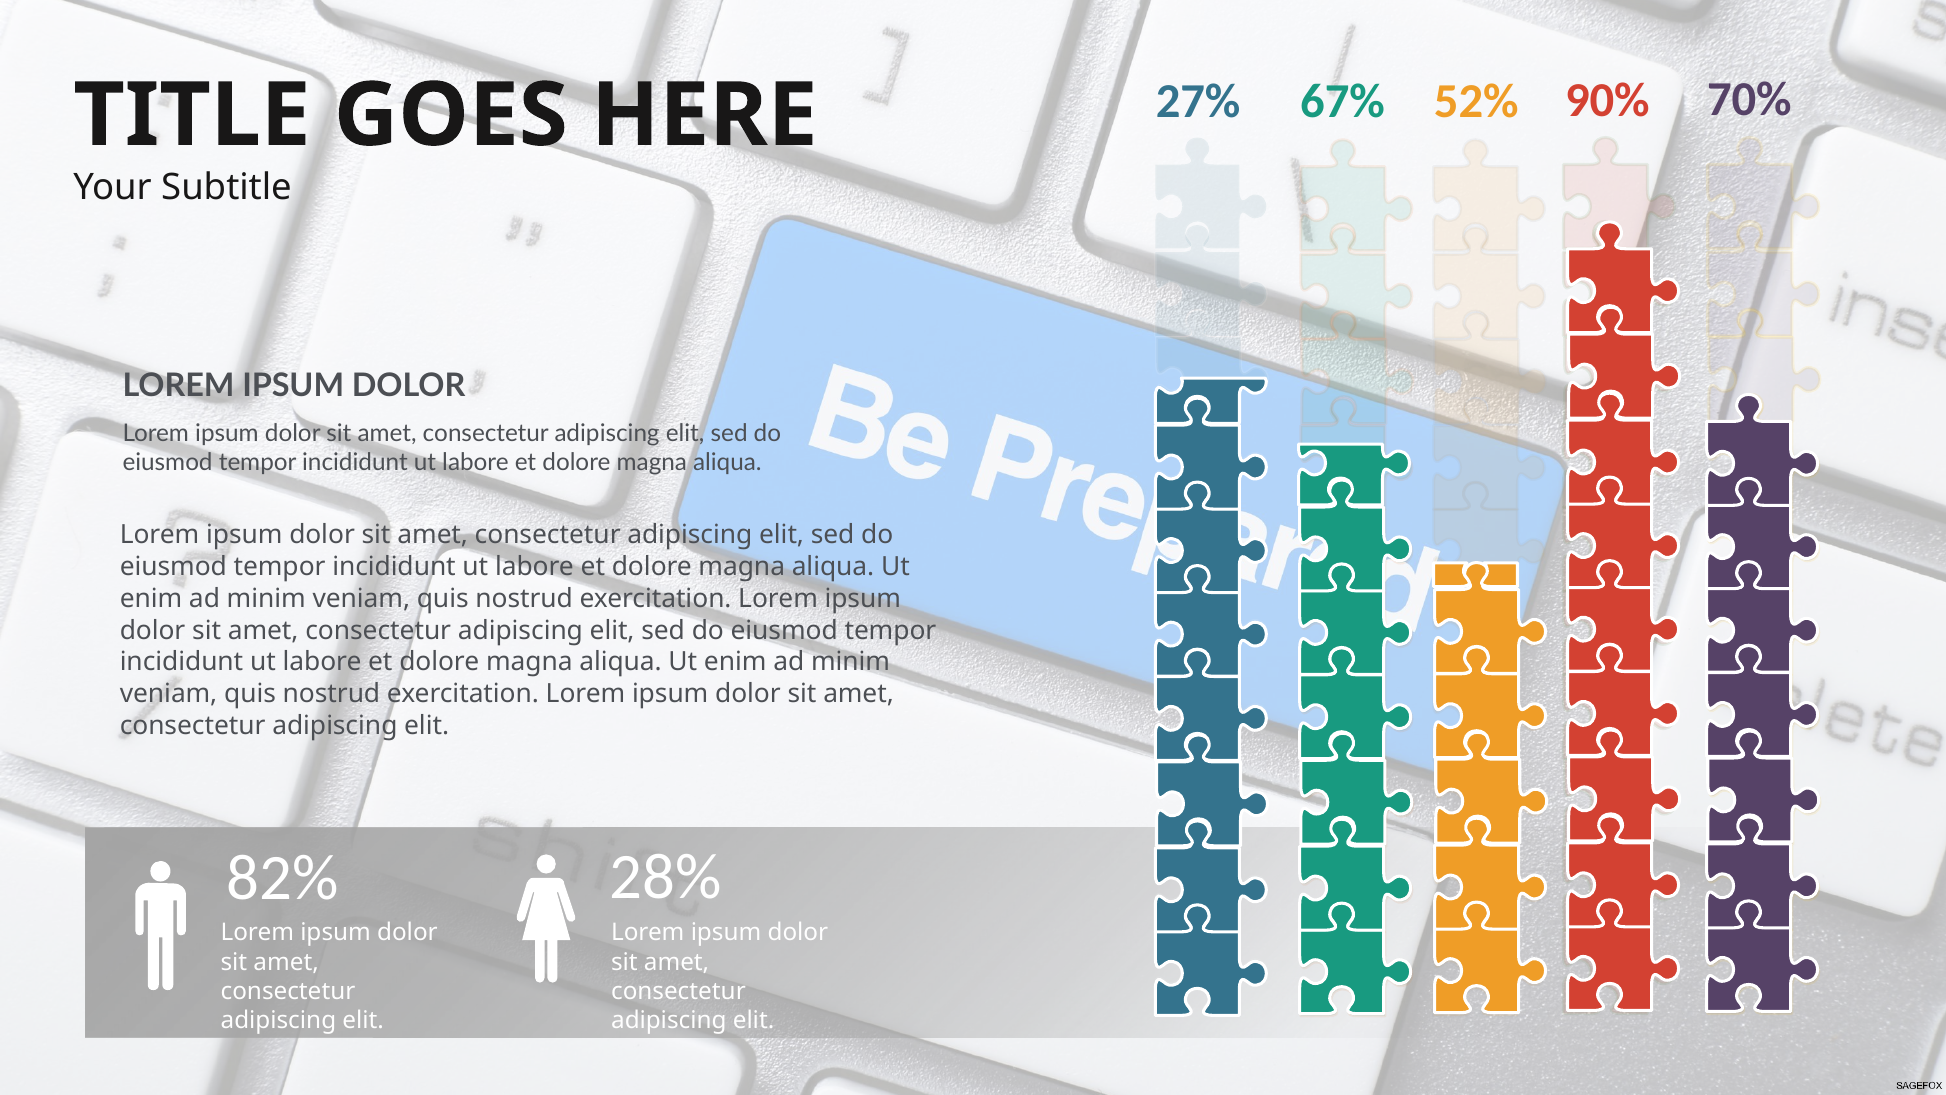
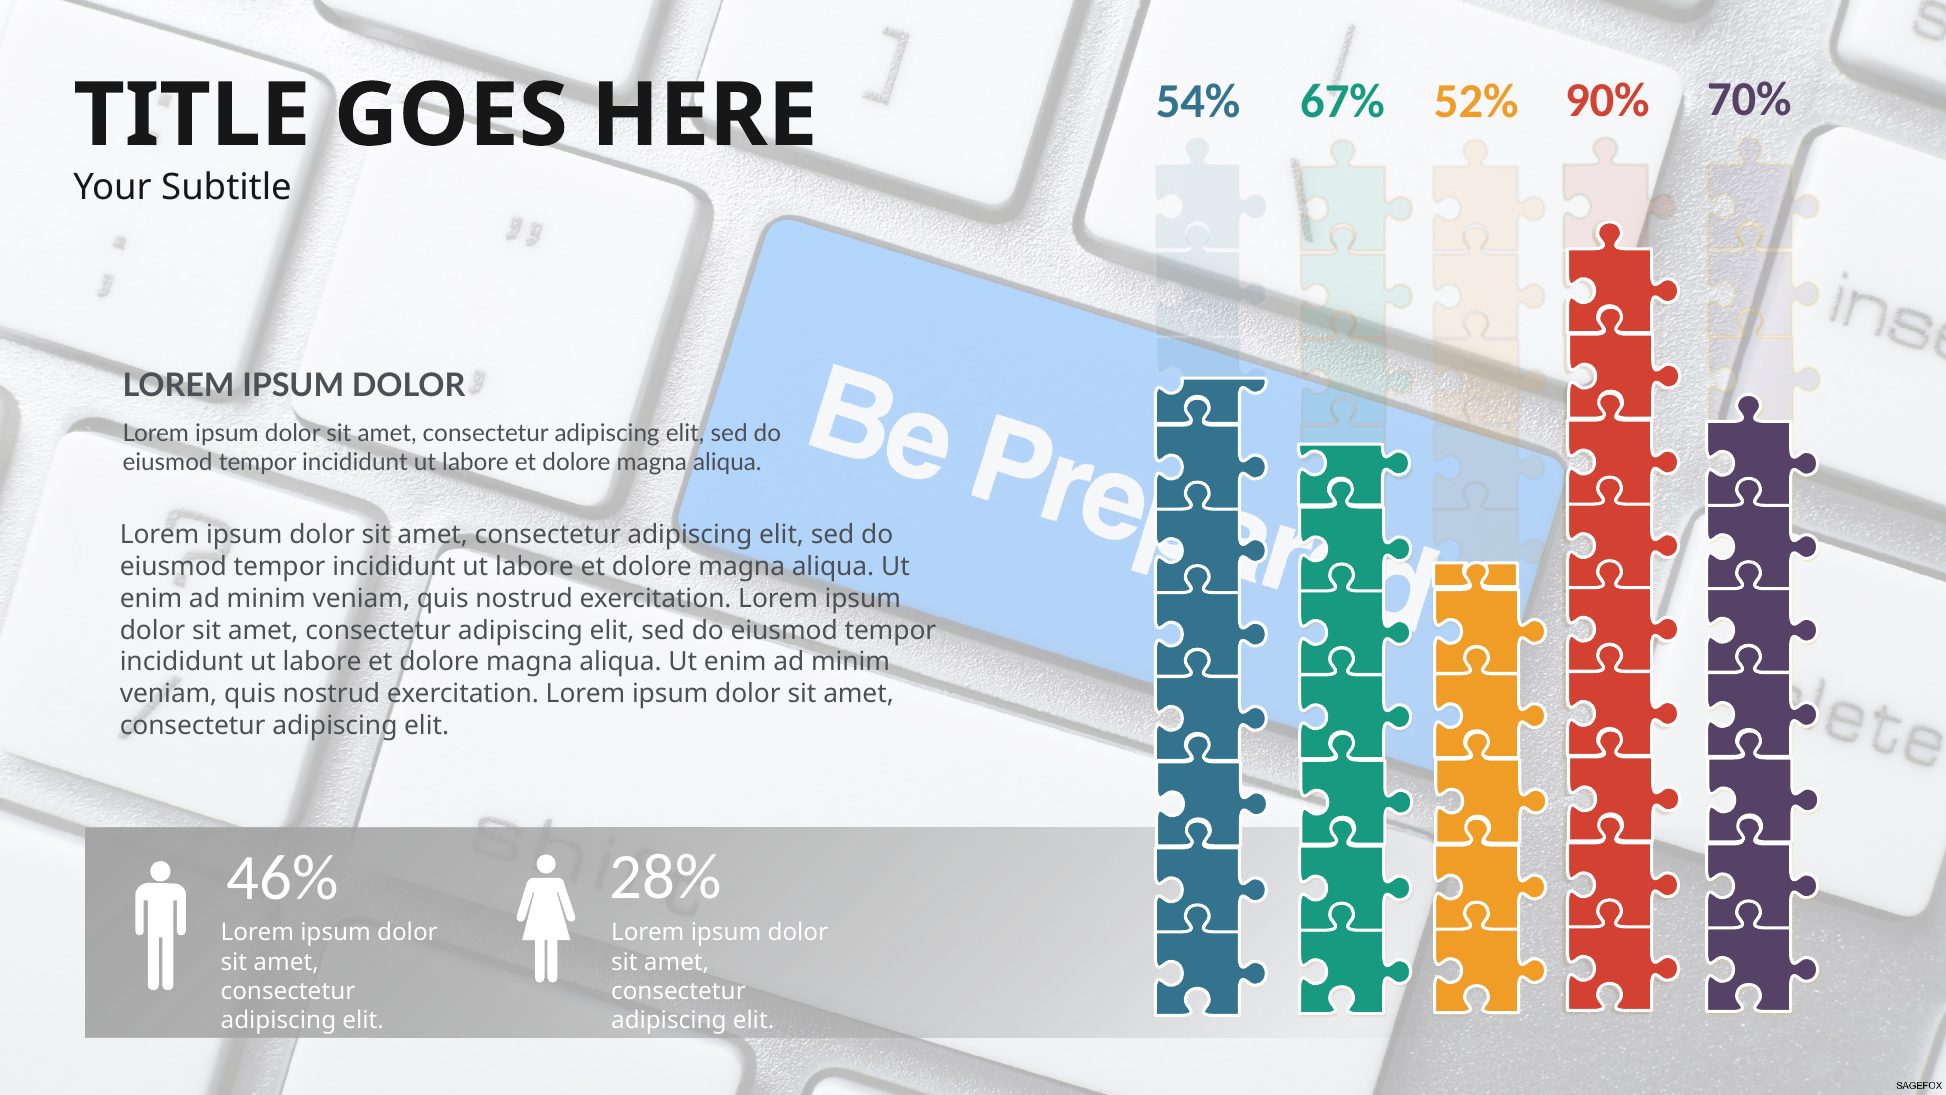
27%: 27% -> 54%
82%: 82% -> 46%
